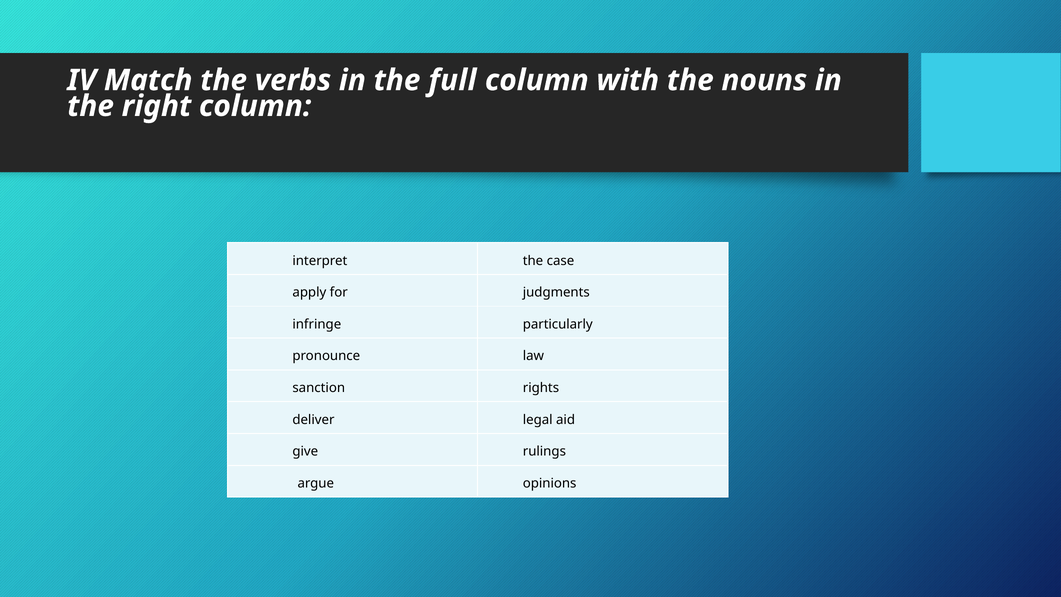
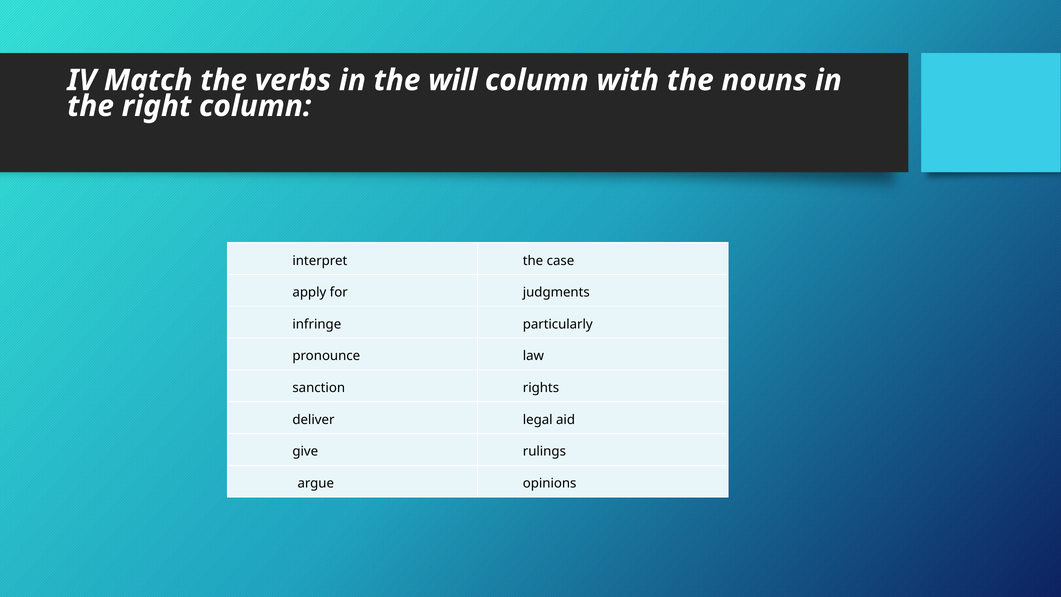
full: full -> will
